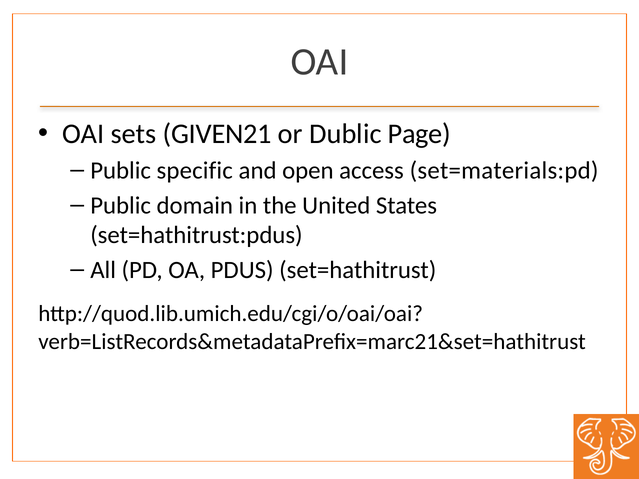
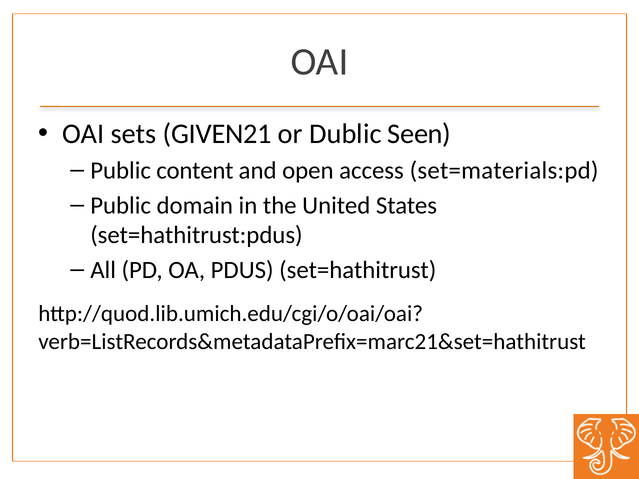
Page: Page -> Seen
specific: specific -> content
